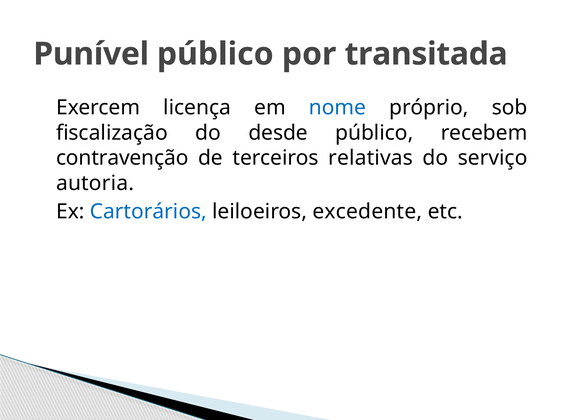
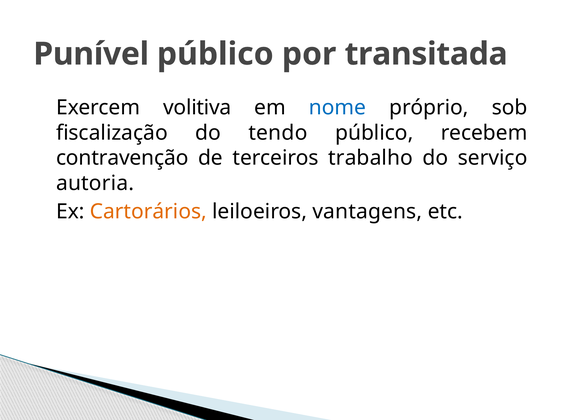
licença: licença -> volitiva
desde: desde -> tendo
relativas: relativas -> trabalho
Cartorários colour: blue -> orange
excedente: excedente -> vantagens
